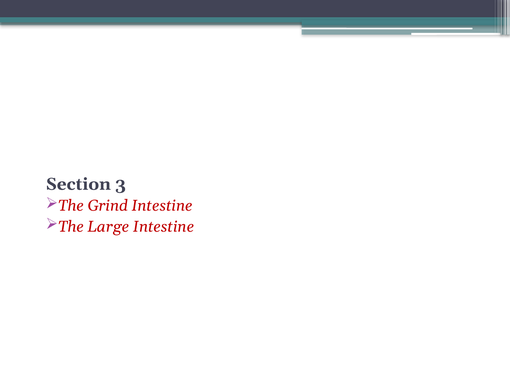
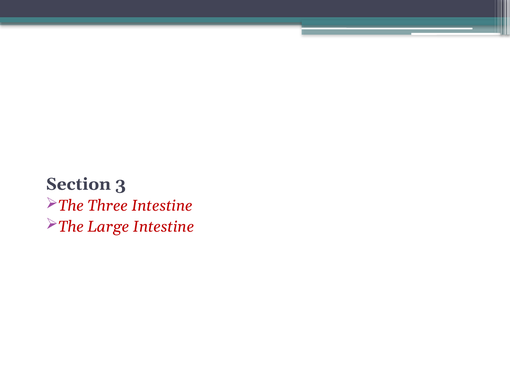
Grind: Grind -> Three
